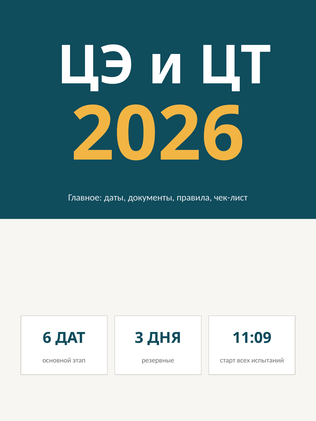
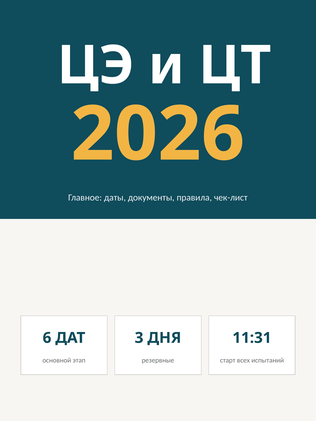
11:09: 11:09 -> 11:31
